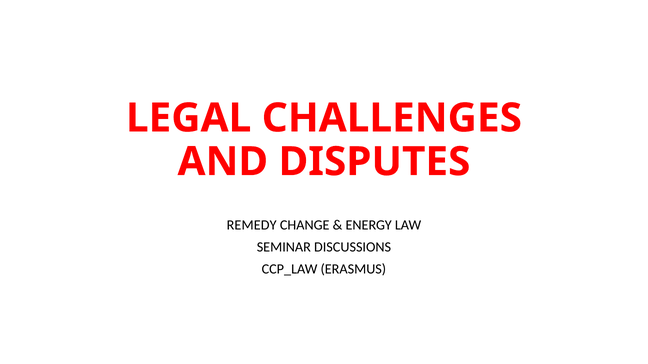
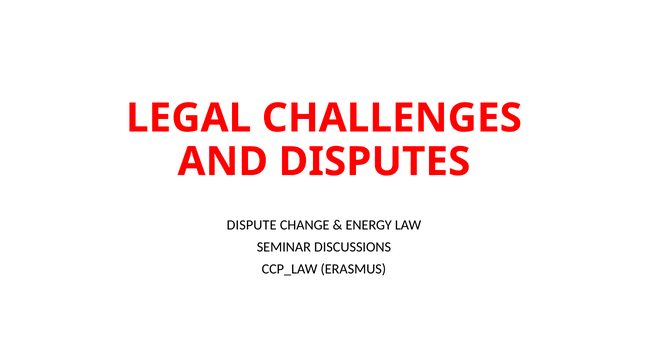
REMEDY: REMEDY -> DISPUTE
